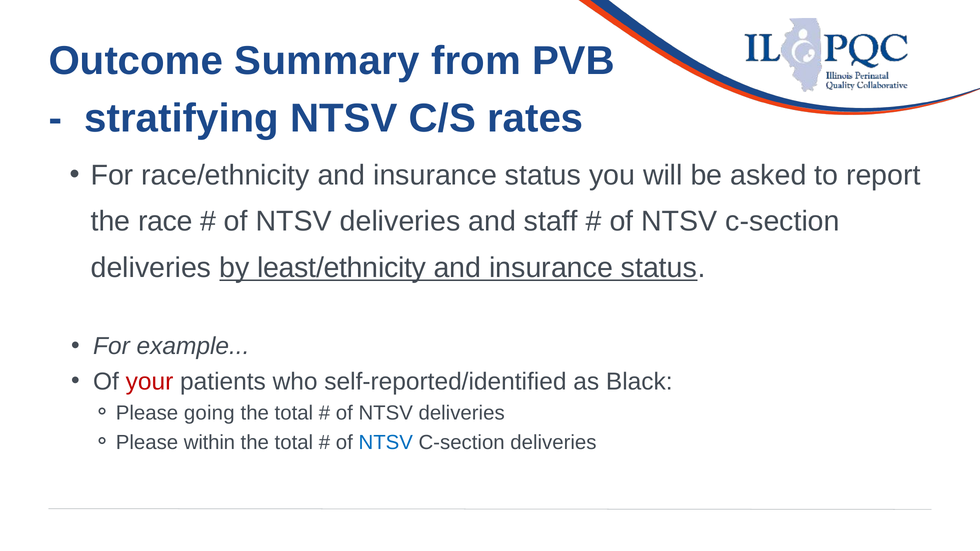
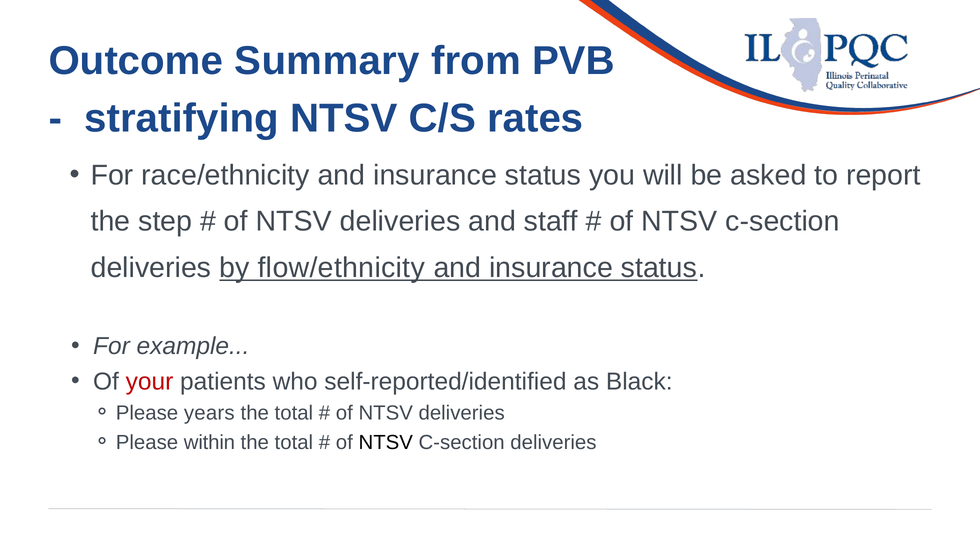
race: race -> step
least/ethnicity: least/ethnicity -> flow/ethnicity
going: going -> years
NTSV at (386, 443) colour: blue -> black
